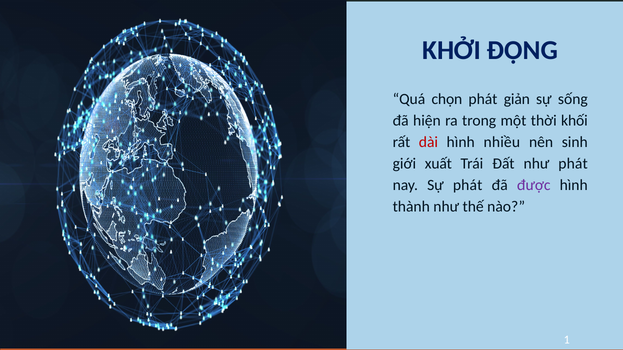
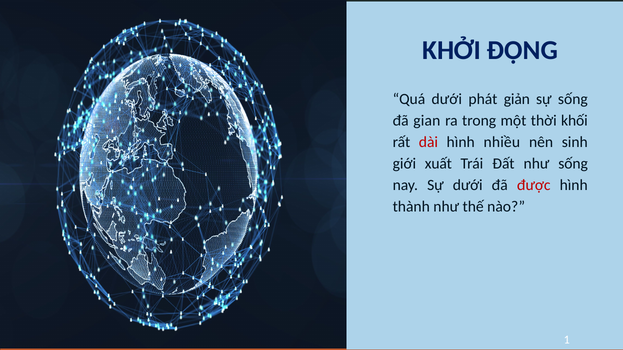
Quá chọn: chọn -> dưới
hiện: hiện -> gian
như phát: phát -> sống
Sự phát: phát -> dưới
được colour: purple -> red
